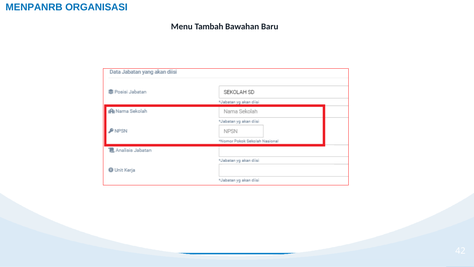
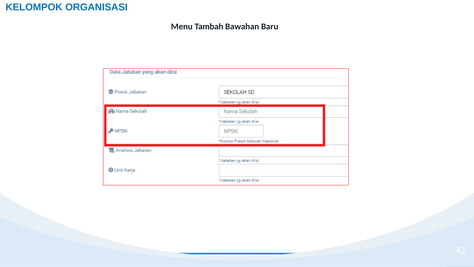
MENPANRB: MENPANRB -> KELOMPOK
